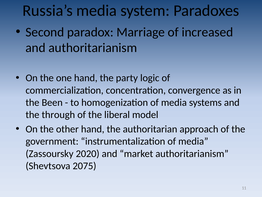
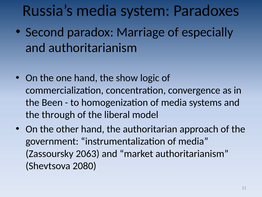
increased: increased -> especially
party: party -> show
2020: 2020 -> 2063
2075: 2075 -> 2080
